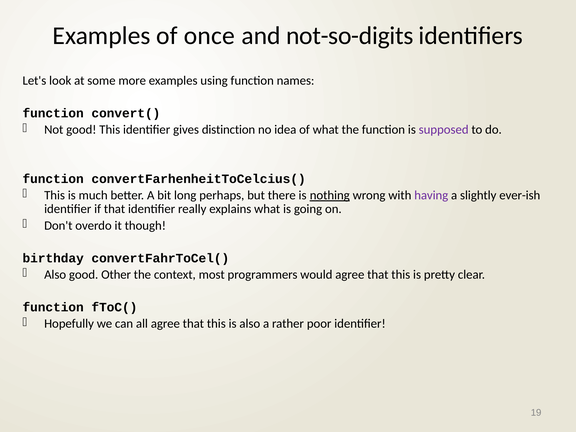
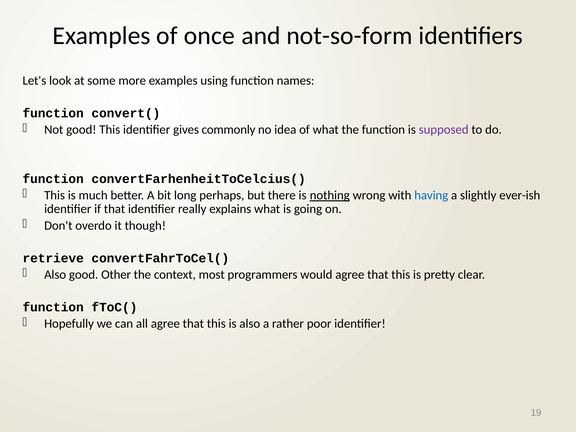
not-so-digits: not-so-digits -> not-so-form
distinction: distinction -> commonly
having colour: purple -> blue
birthday: birthday -> retrieve
